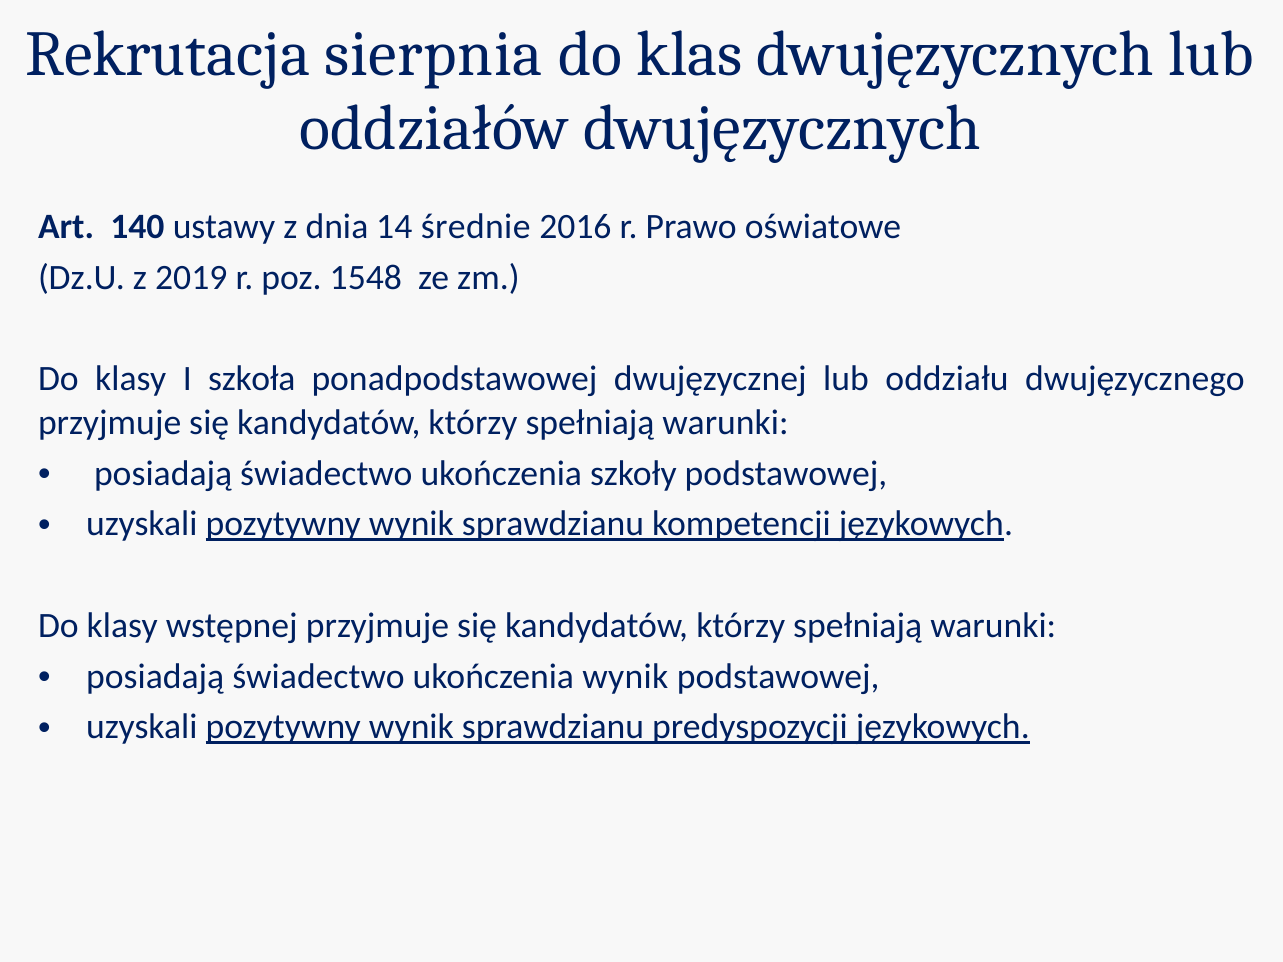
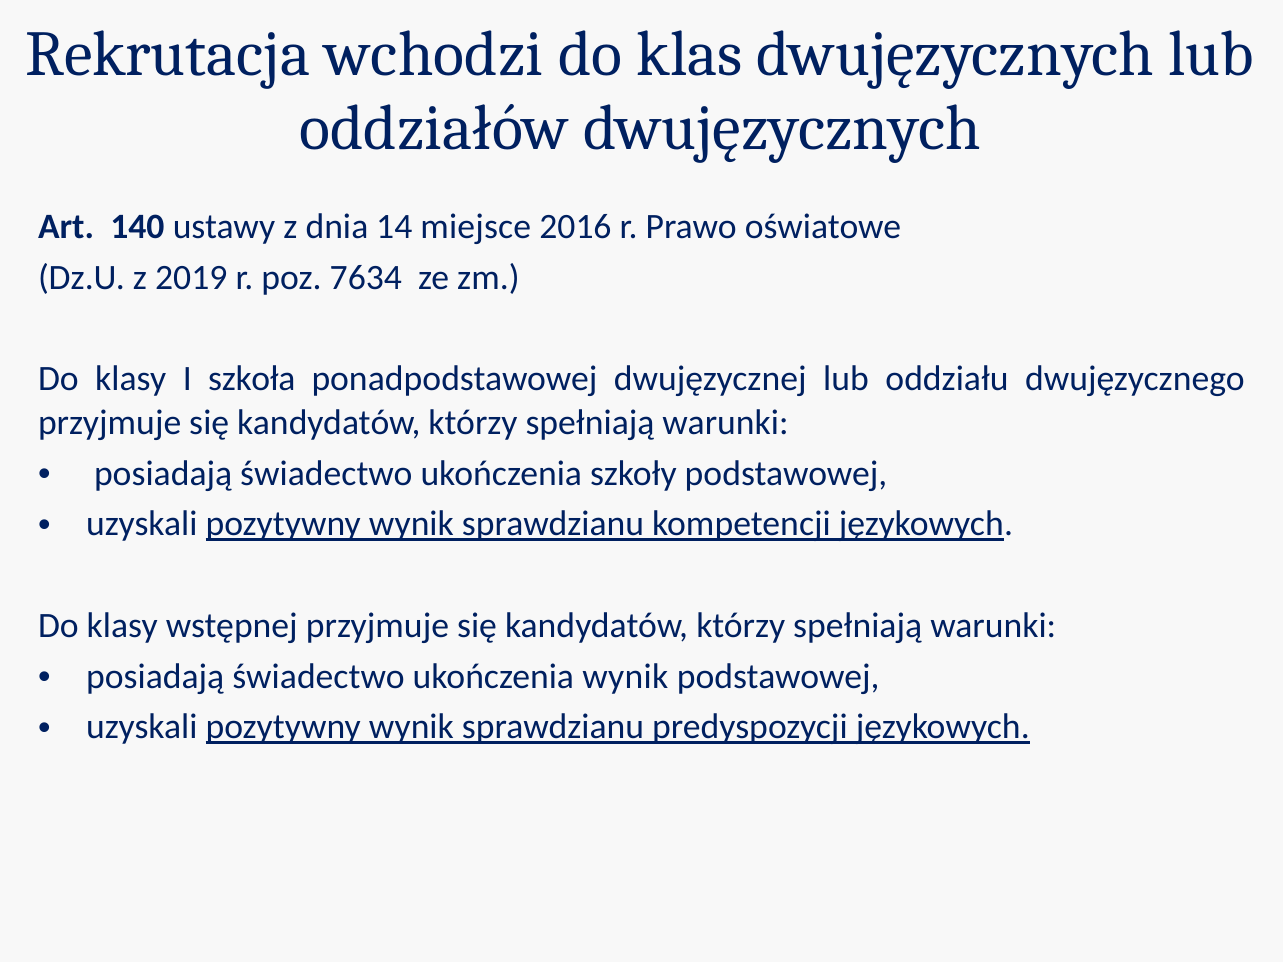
sierpnia: sierpnia -> wchodzi
średnie: średnie -> miejsce
1548: 1548 -> 7634
